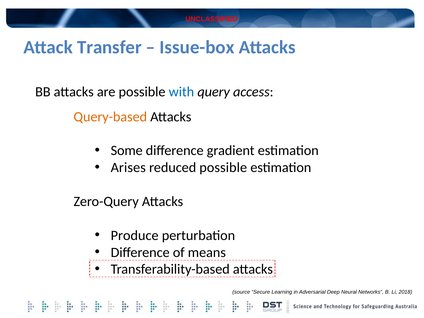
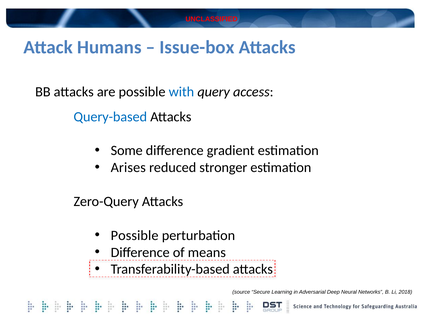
Transfer: Transfer -> Humans
Query-based colour: orange -> blue
reduced possible: possible -> stronger
Produce at (135, 235): Produce -> Possible
